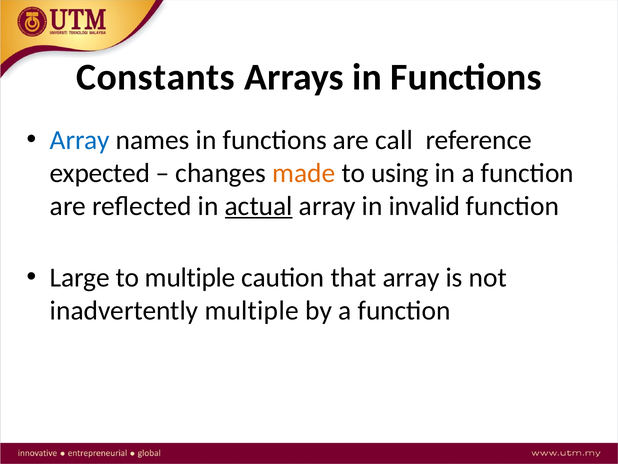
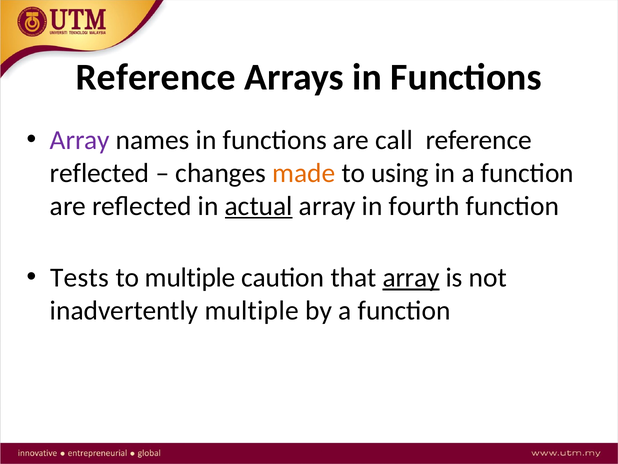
Constants at (155, 77): Constants -> Reference
Array at (80, 140) colour: blue -> purple
expected at (100, 173): expected -> reflected
invalid: invalid -> fourth
Large: Large -> Tests
array at (411, 277) underline: none -> present
